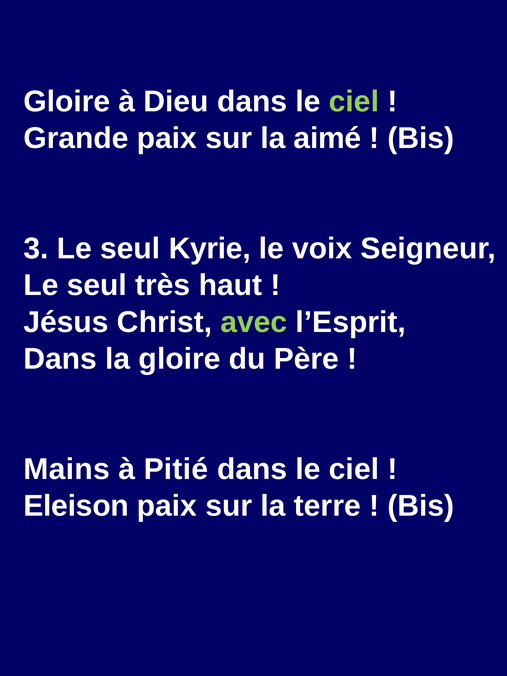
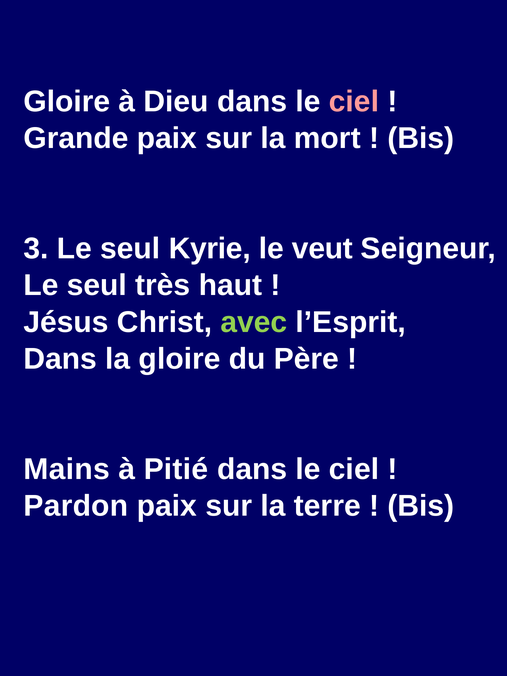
ciel at (354, 102) colour: light green -> pink
aimé: aimé -> mort
voix: voix -> veut
Eleison: Eleison -> Pardon
